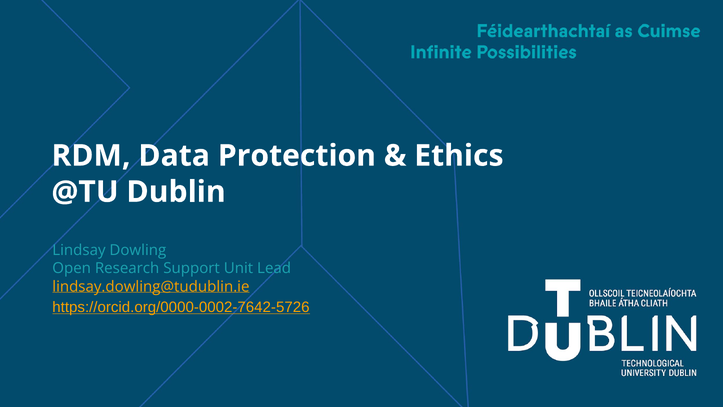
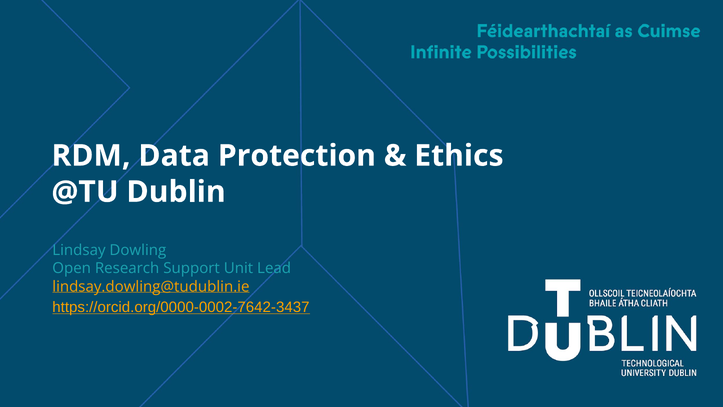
https://orcid.org/0000-0002-7642-5726: https://orcid.org/0000-0002-7642-5726 -> https://orcid.org/0000-0002-7642-3437
